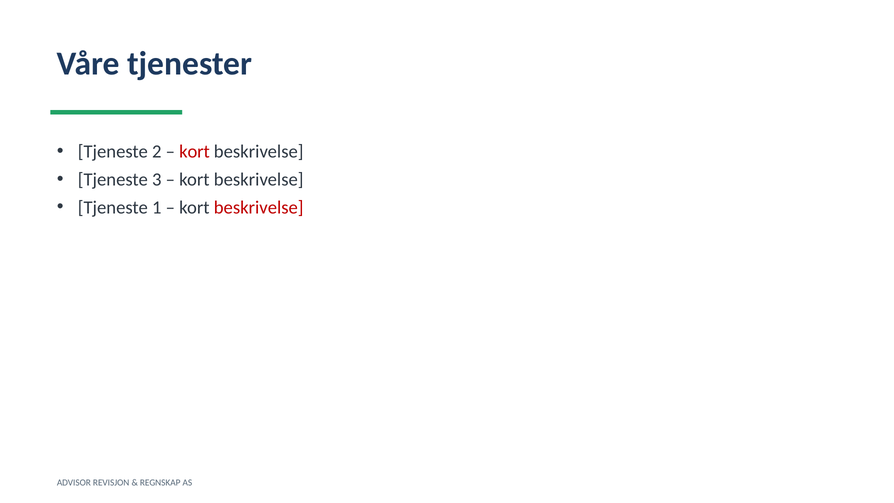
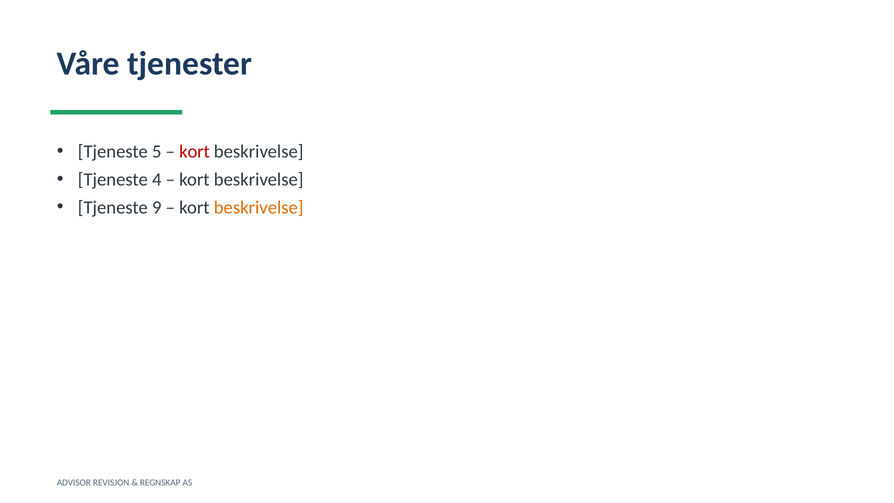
2: 2 -> 5
3: 3 -> 4
1: 1 -> 9
beskrivelse at (259, 207) colour: red -> orange
